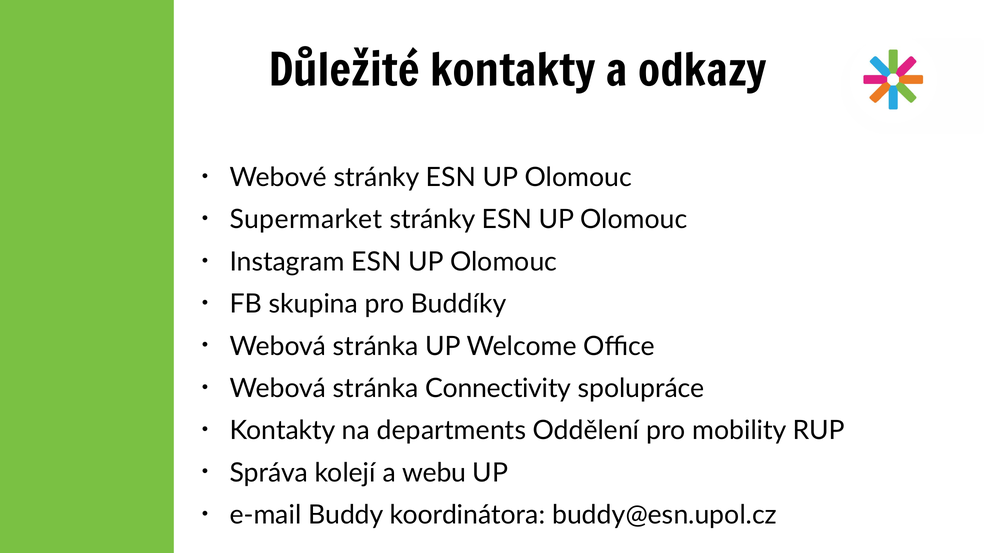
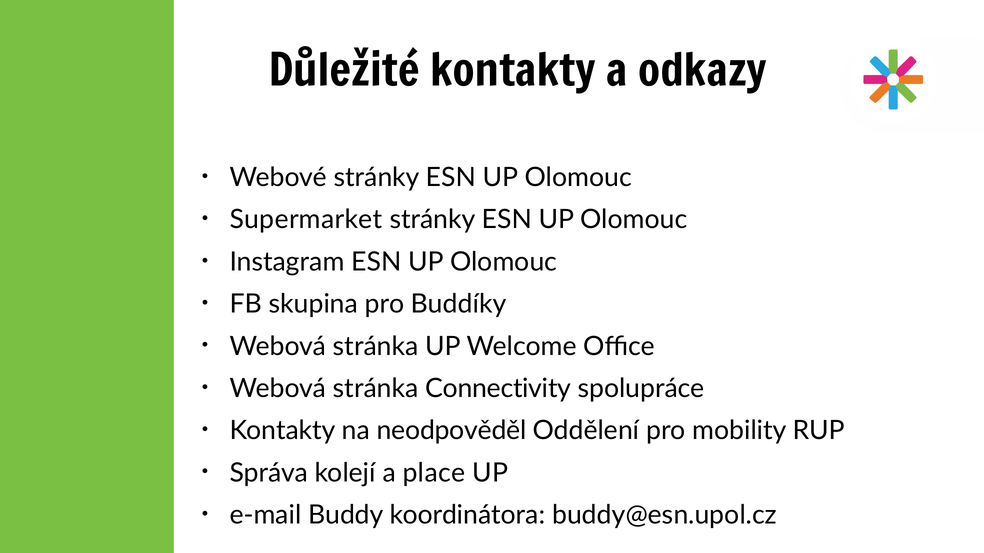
departments: departments -> neodpověděl
webu: webu -> place
